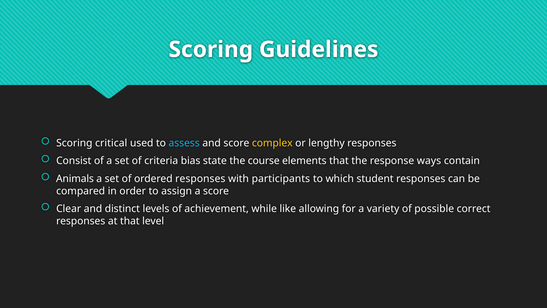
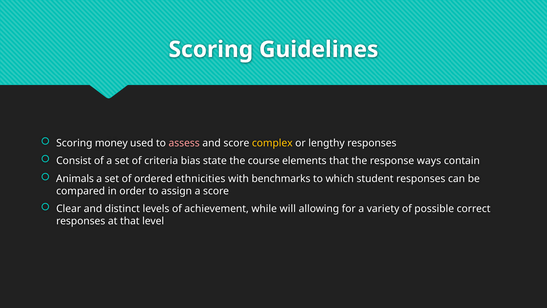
critical: critical -> money
assess colour: light blue -> pink
ordered responses: responses -> ethnicities
participants: participants -> benchmarks
like: like -> will
